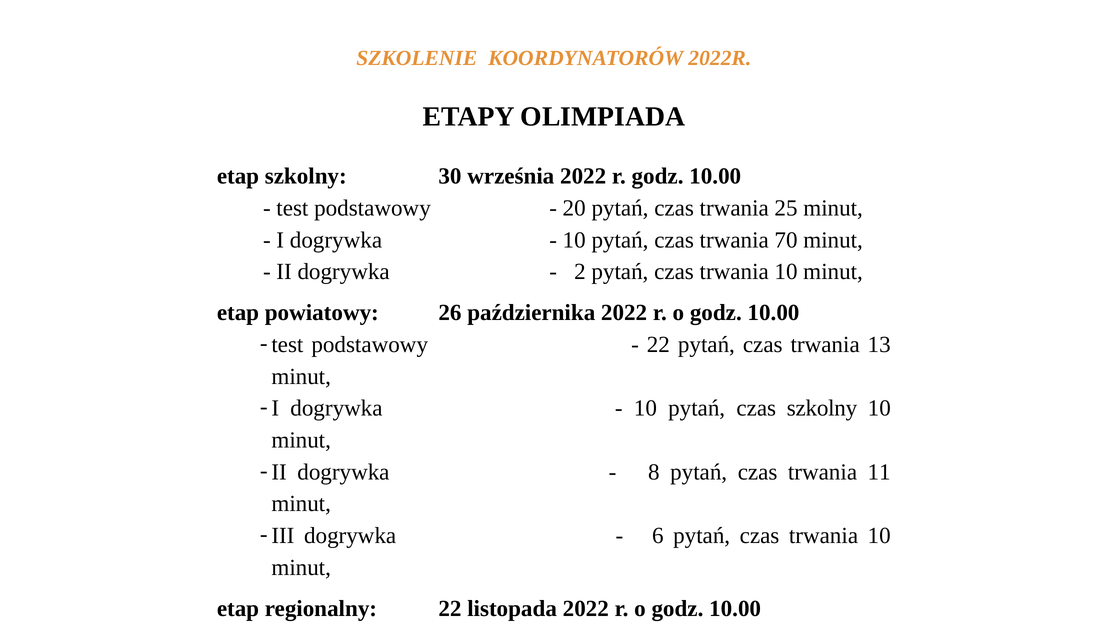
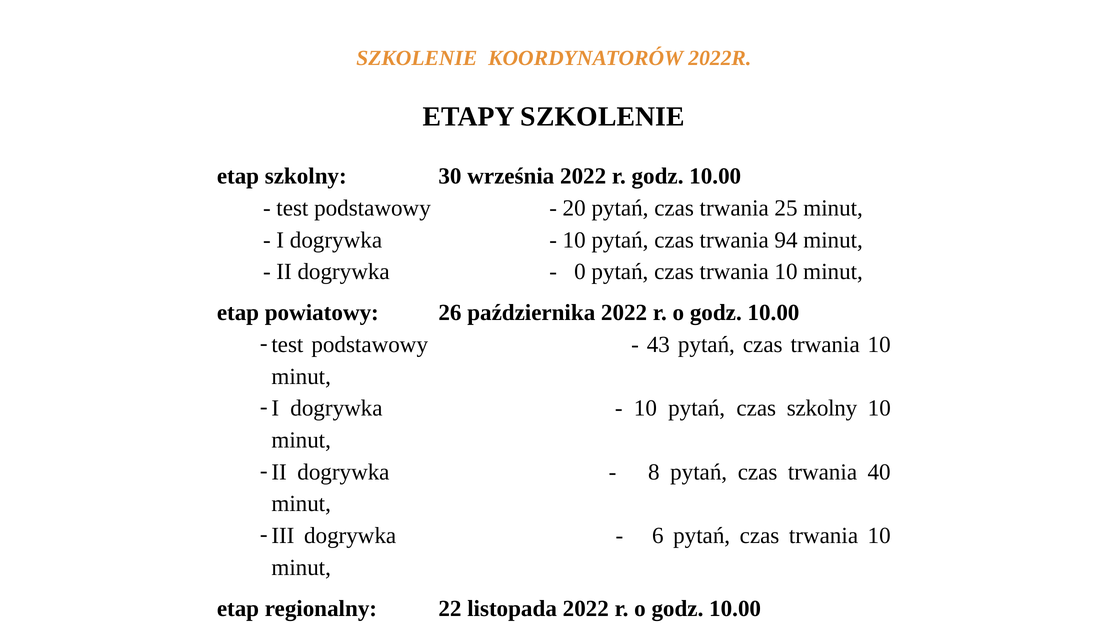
ETAPY OLIMPIADA: OLIMPIADA -> SZKOLENIE
70: 70 -> 94
2: 2 -> 0
22 at (658, 345): 22 -> 43
13 at (879, 345): 13 -> 10
11: 11 -> 40
